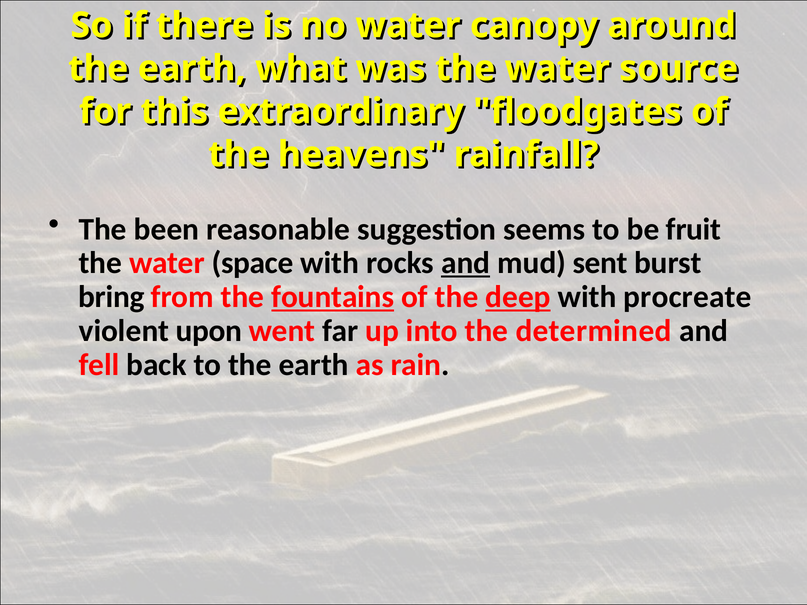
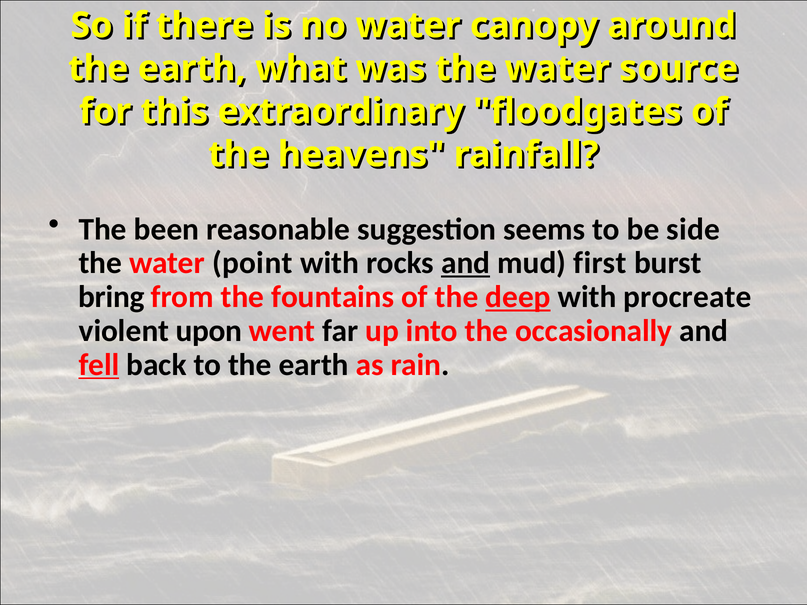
fruit: fruit -> side
space: space -> point
sent: sent -> first
fountains underline: present -> none
determined: determined -> occasionally
fell underline: none -> present
